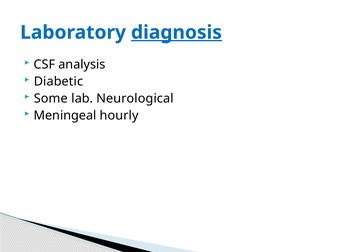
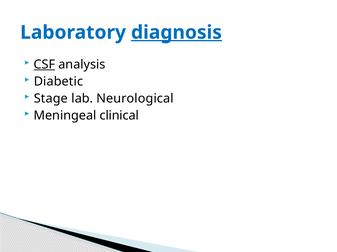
CSF underline: none -> present
Some: Some -> Stage
hourly: hourly -> clinical
